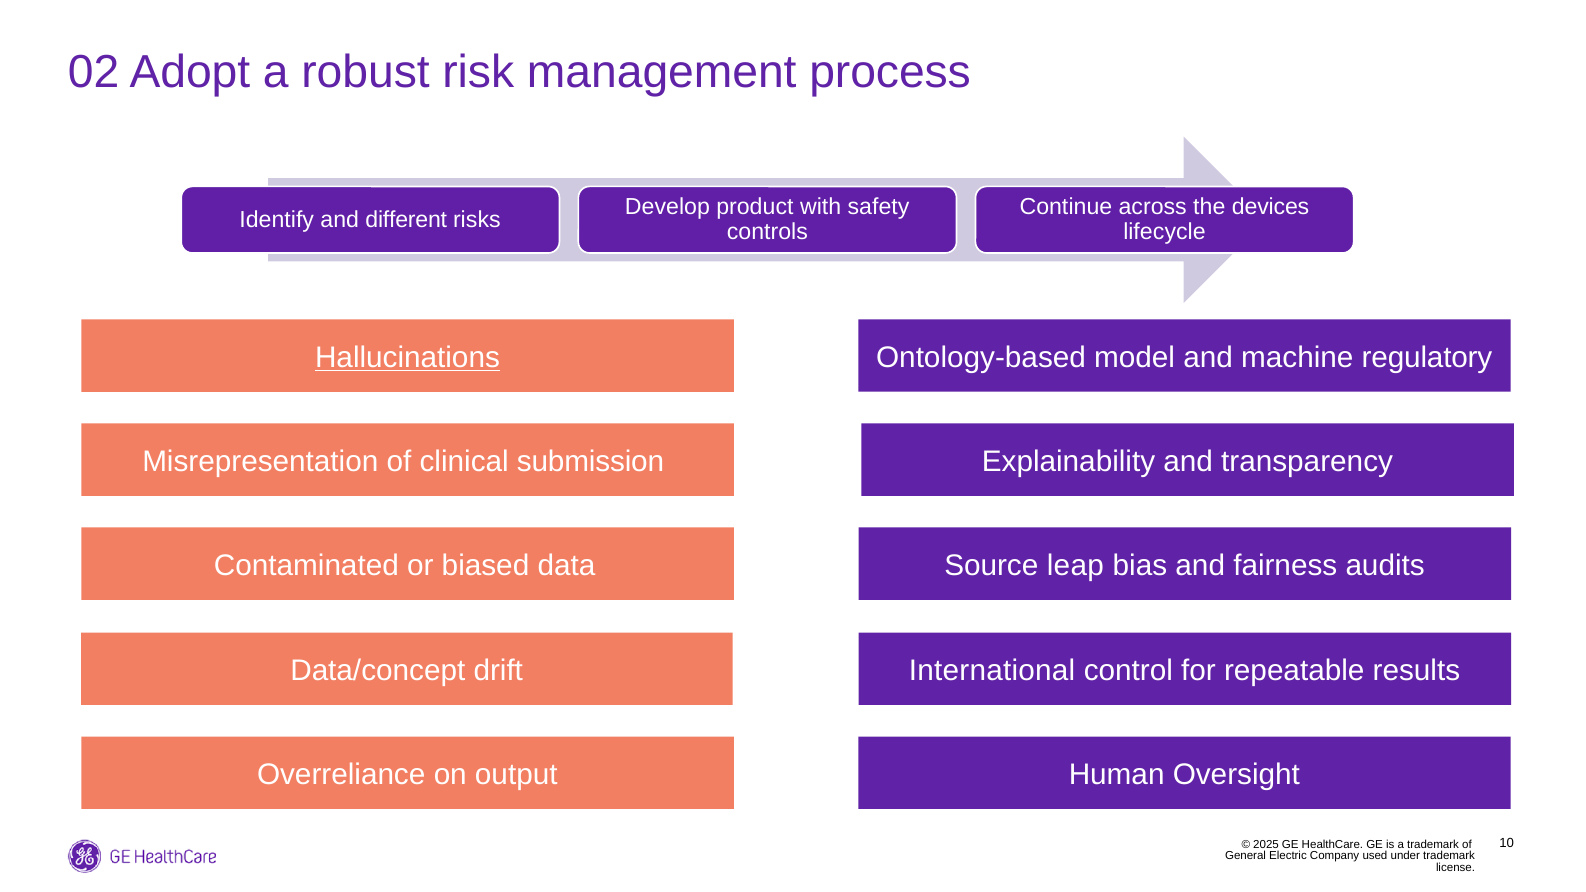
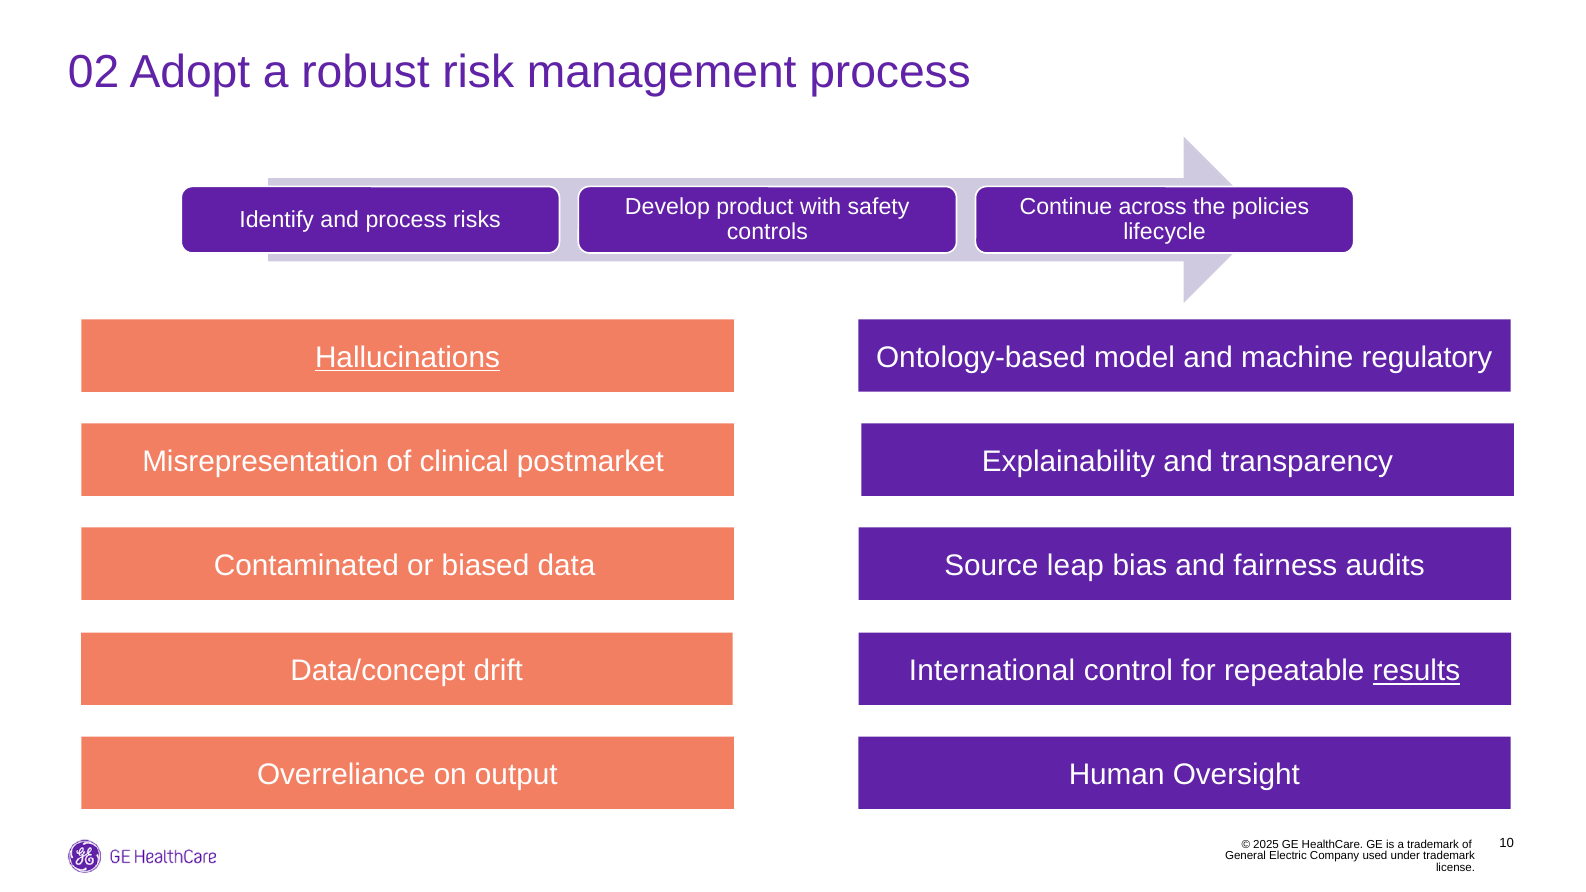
devices: devices -> policies
and different: different -> process
submission: submission -> postmarket
results underline: none -> present
